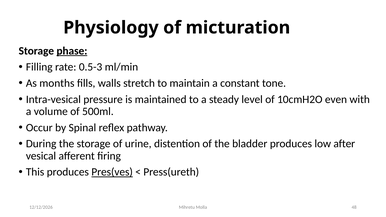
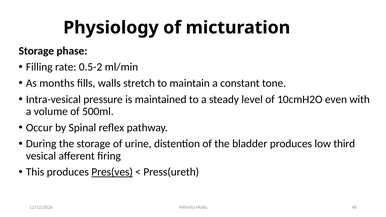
phase underline: present -> none
0.5-3: 0.5-3 -> 0.5-2
after: after -> third
